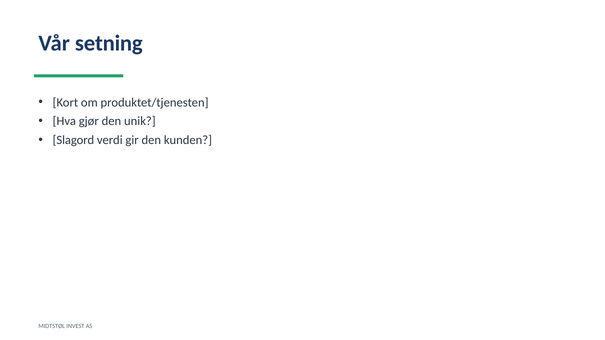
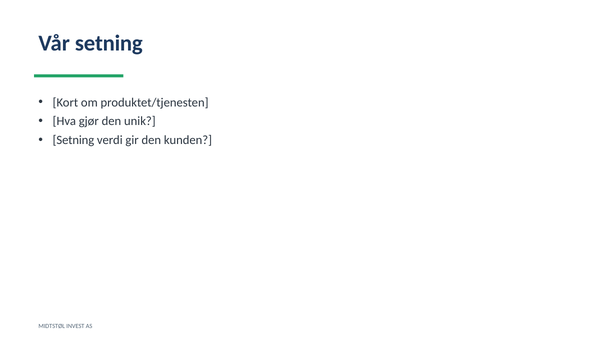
Slagord at (73, 140): Slagord -> Setning
